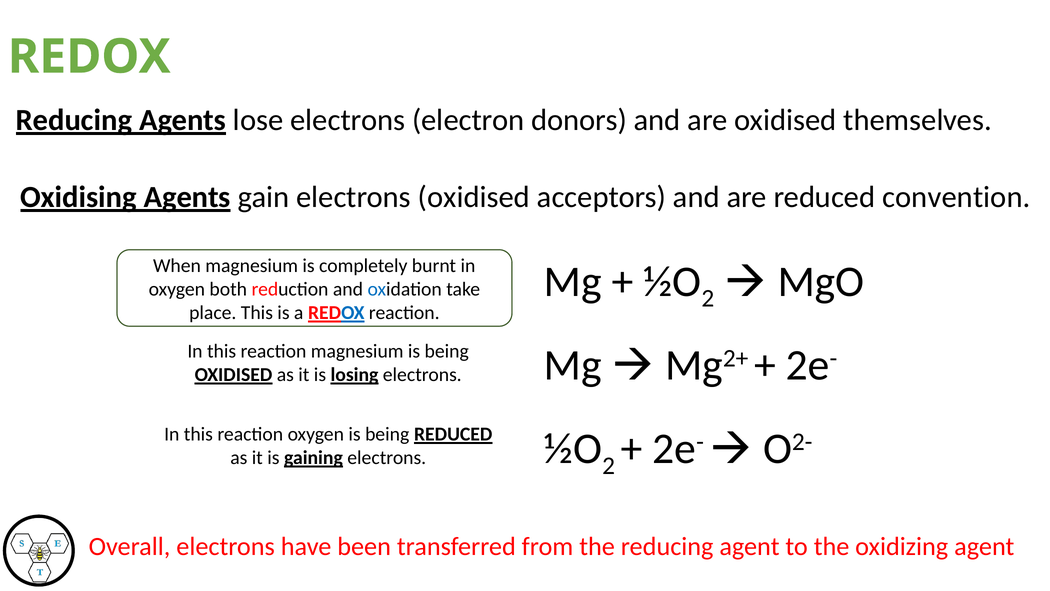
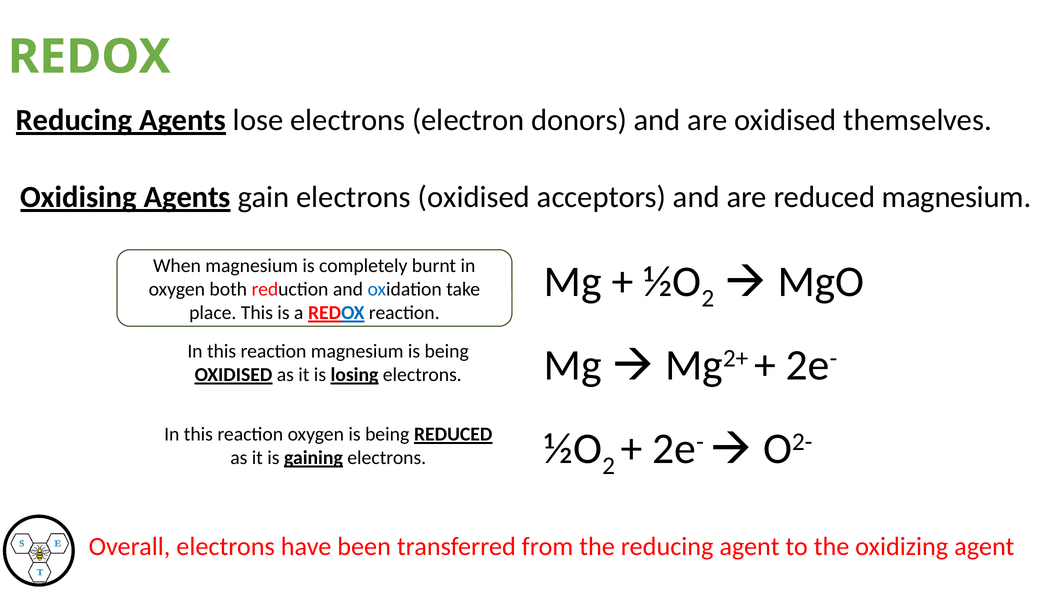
reduced convention: convention -> magnesium
